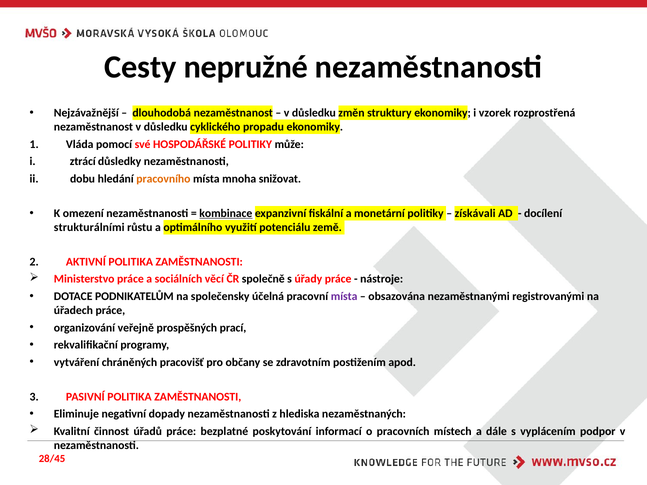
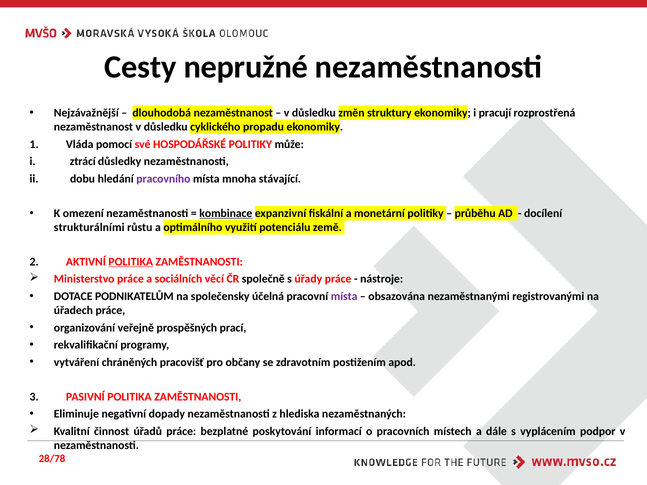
vzorek: vzorek -> pracují
pracovního colour: orange -> purple
snižovat: snižovat -> stávající
získávali: získávali -> průběhu
POLITIKA at (131, 262) underline: none -> present
28/45: 28/45 -> 28/78
